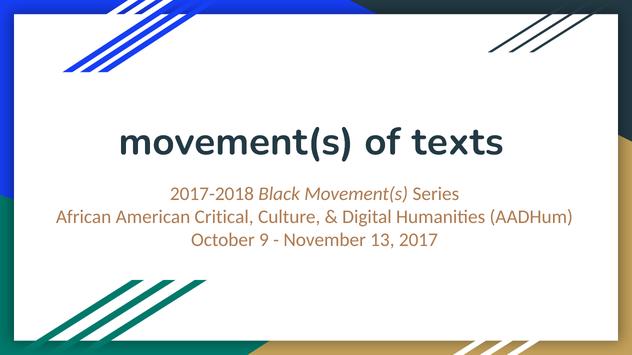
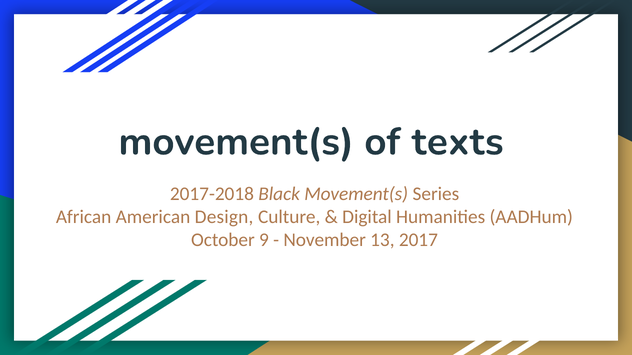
Critical: Critical -> Design
